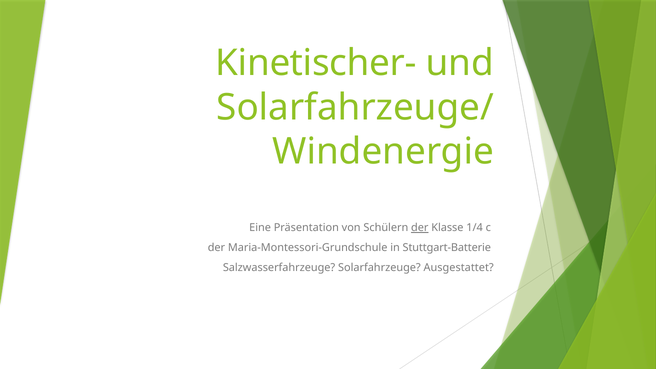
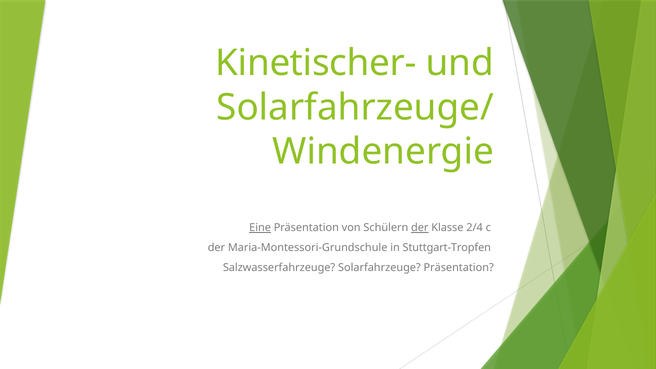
Eine underline: none -> present
1/4: 1/4 -> 2/4
Stuttgart-Batterie: Stuttgart-Batterie -> Stuttgart-Tropfen
Solarfahrzeuge Ausgestattet: Ausgestattet -> Präsentation
